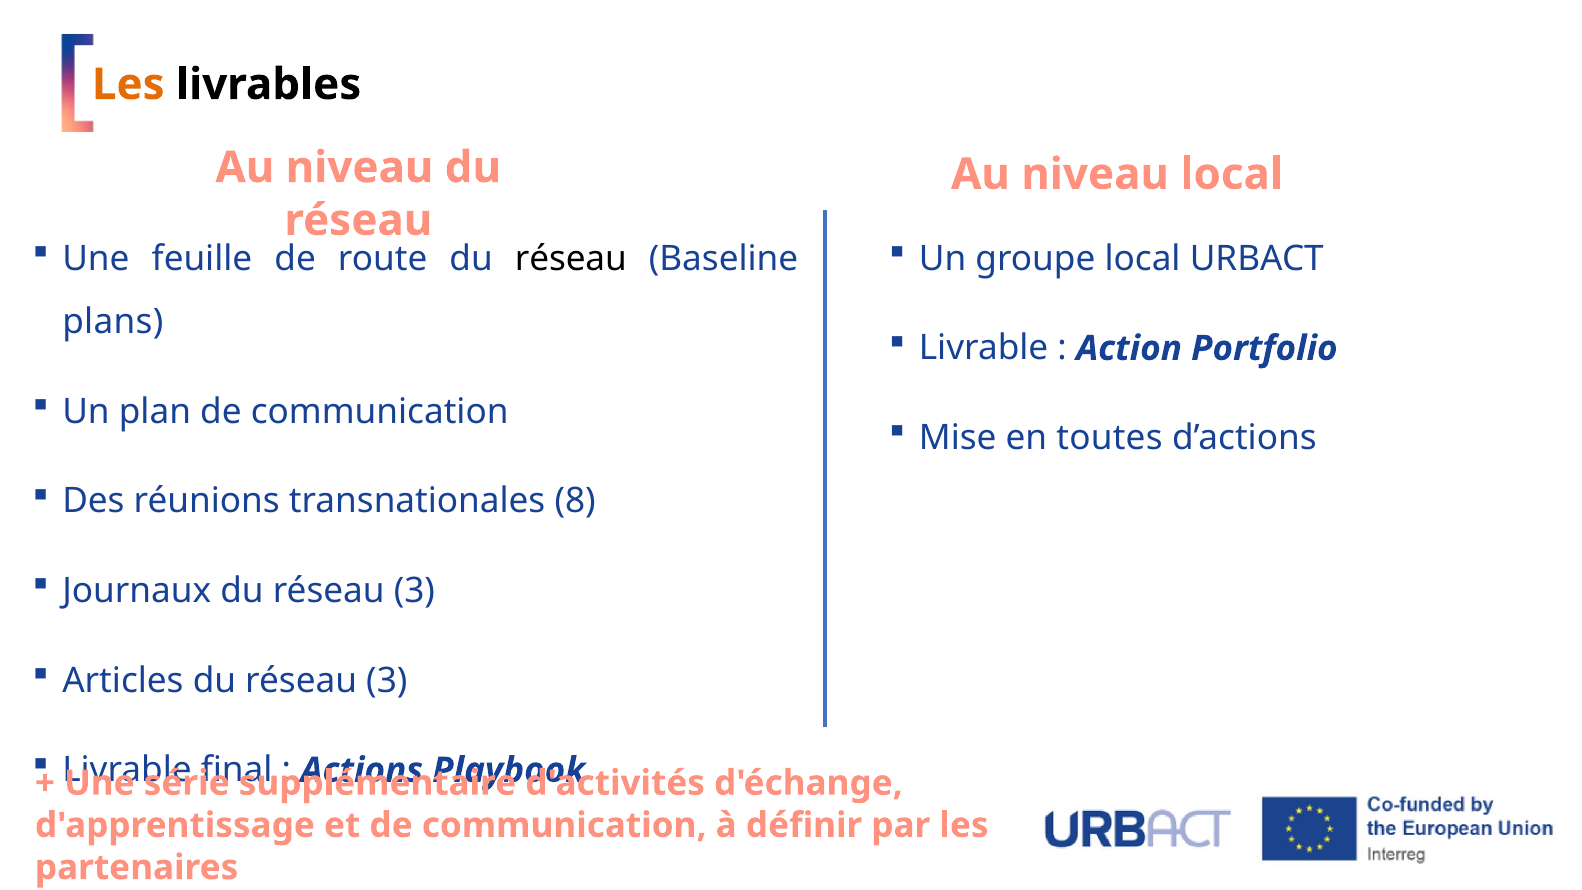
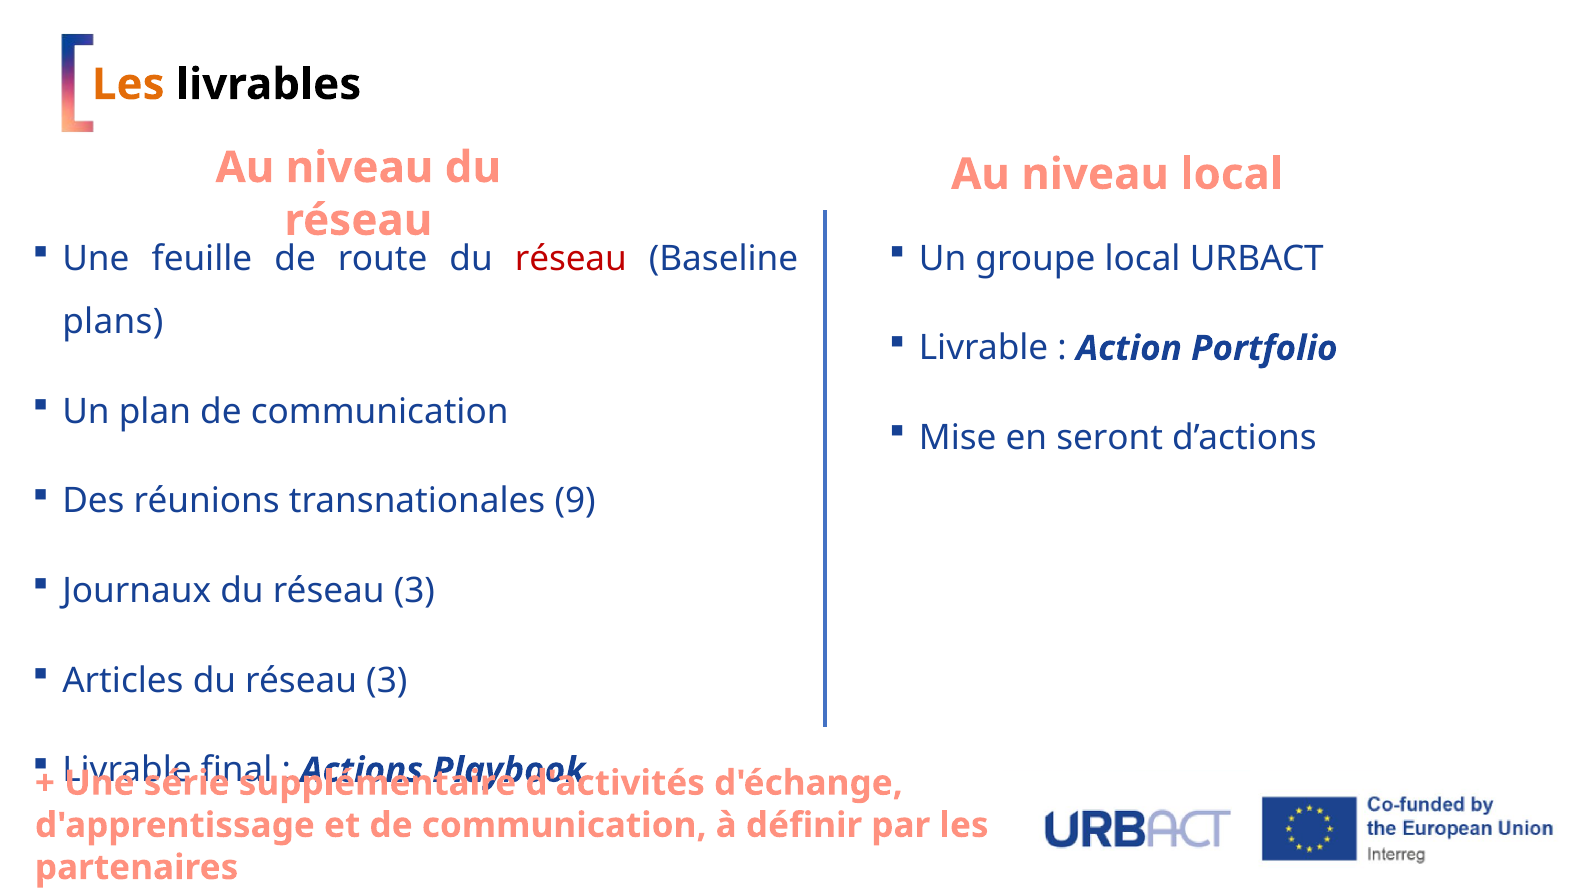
réseau at (571, 259) colour: black -> red
toutes: toutes -> seront
8: 8 -> 9
